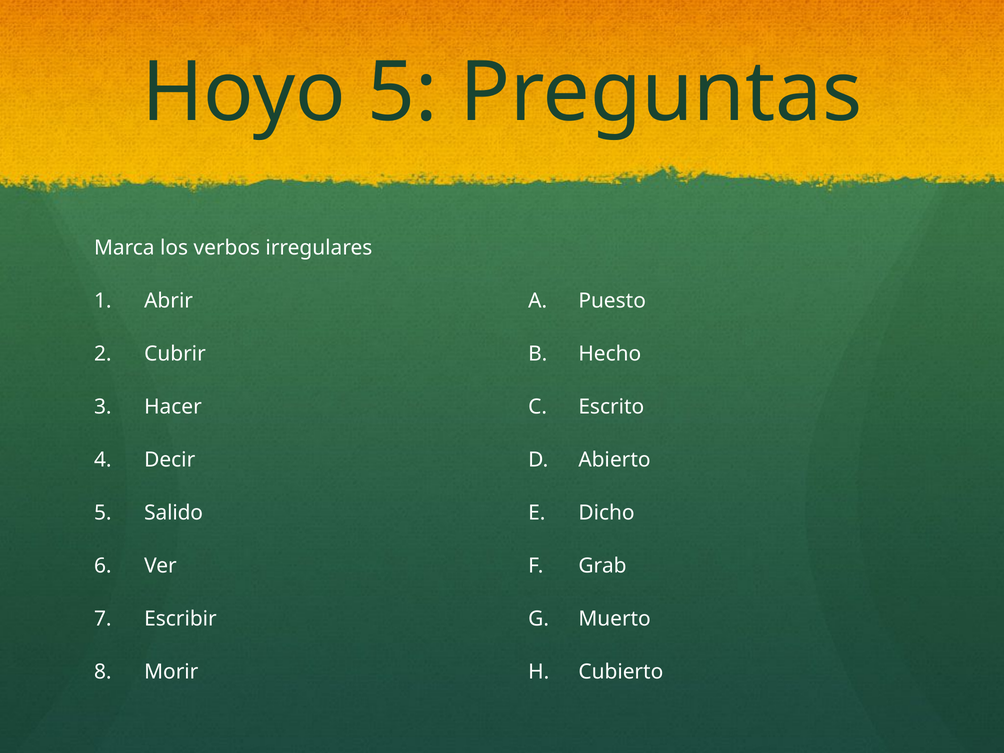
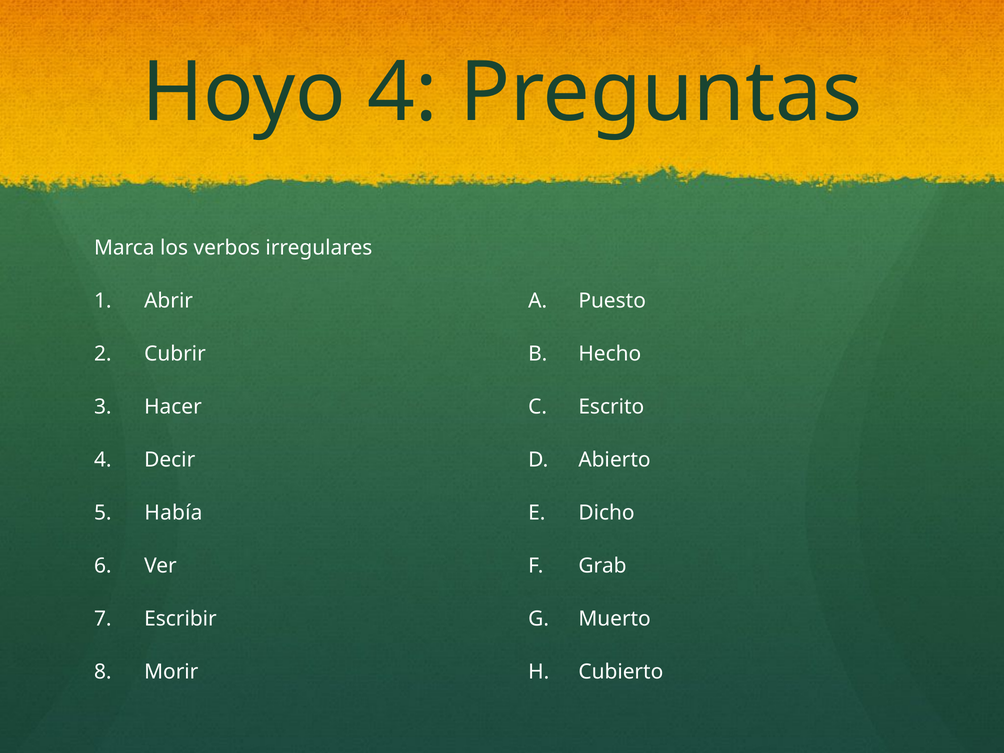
Hoyo 5: 5 -> 4
Salido: Salido -> Había
